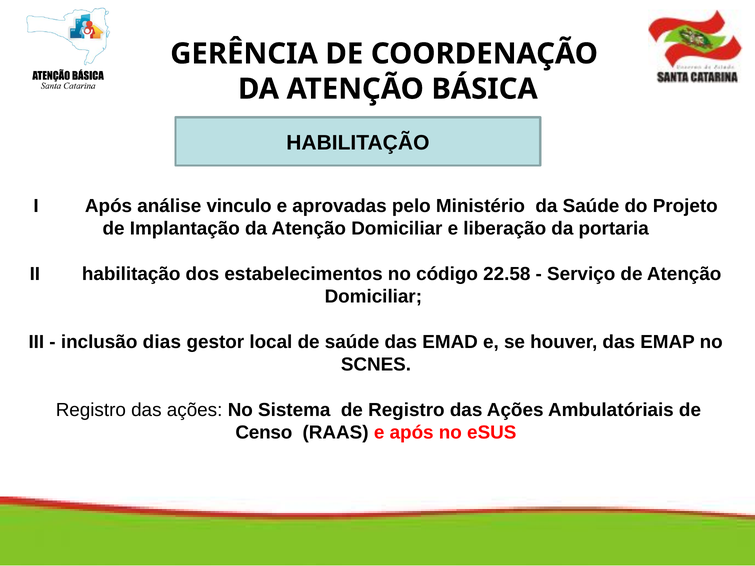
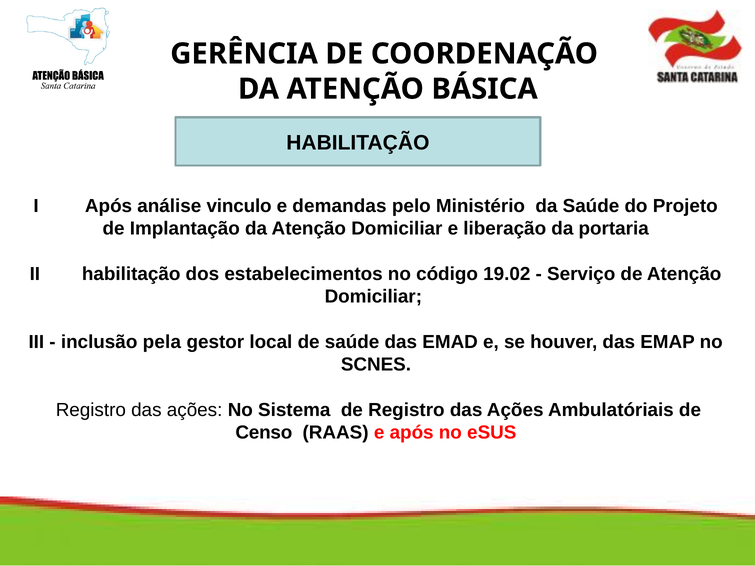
aprovadas: aprovadas -> demandas
22.58: 22.58 -> 19.02
dias: dias -> pela
